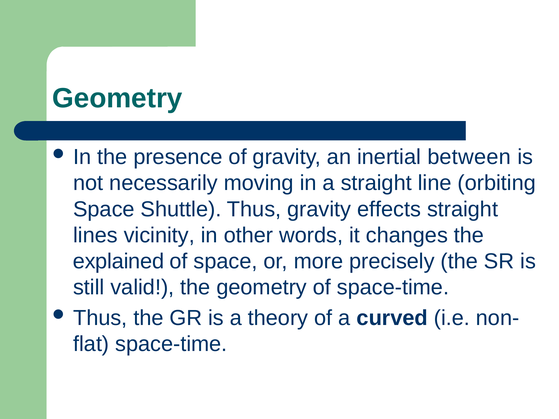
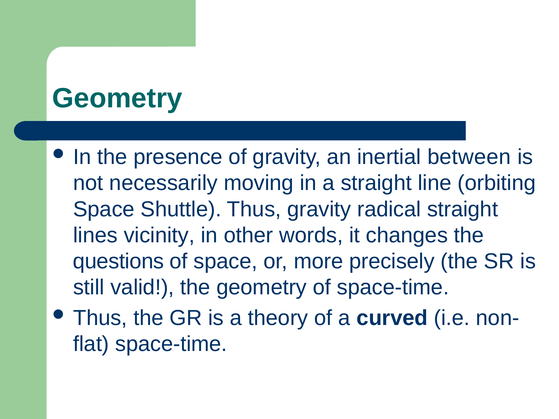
effects: effects -> radical
explained: explained -> questions
